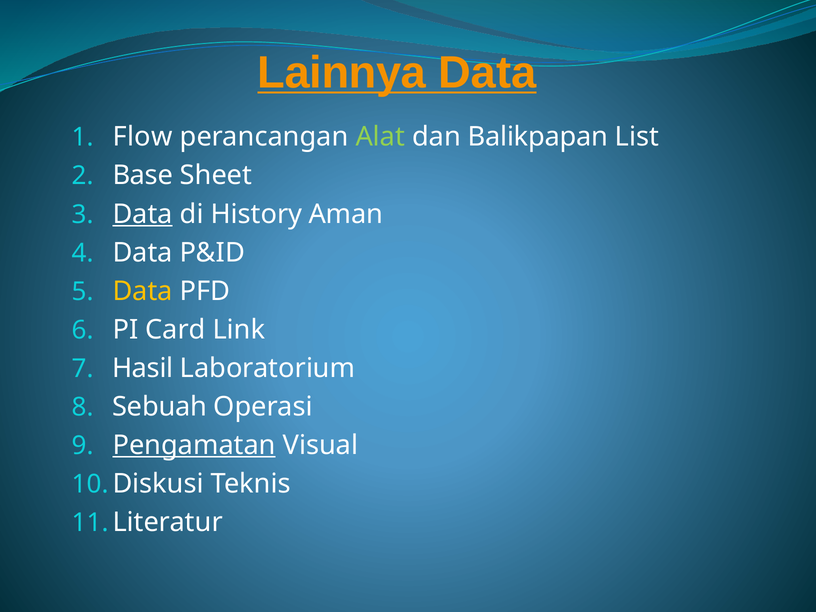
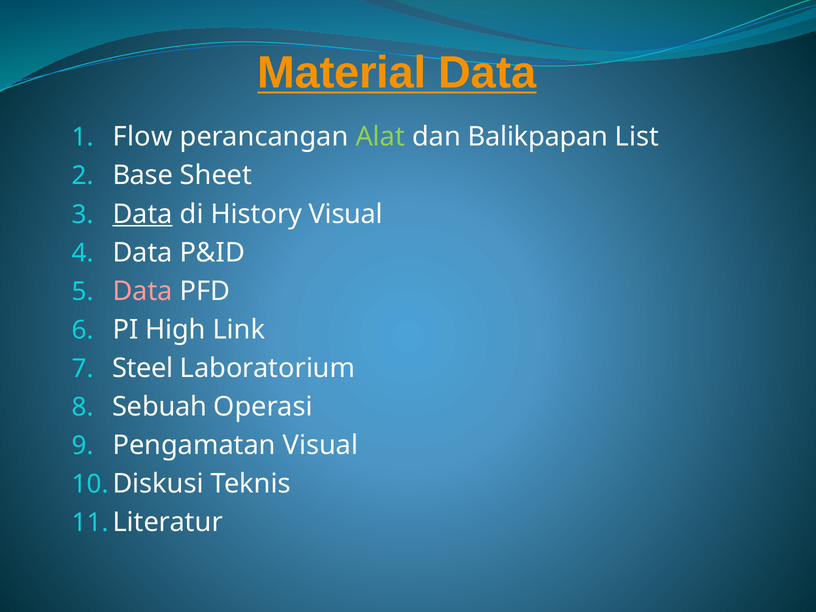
Lainnya: Lainnya -> Material
History Aman: Aman -> Visual
Data at (143, 291) colour: yellow -> pink
Card: Card -> High
Hasil: Hasil -> Steel
Pengamatan underline: present -> none
